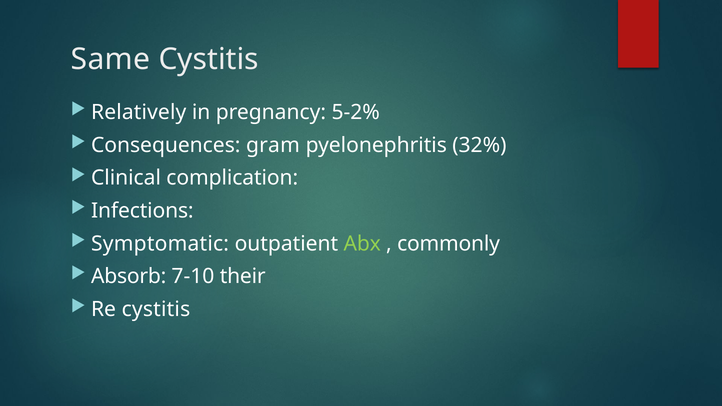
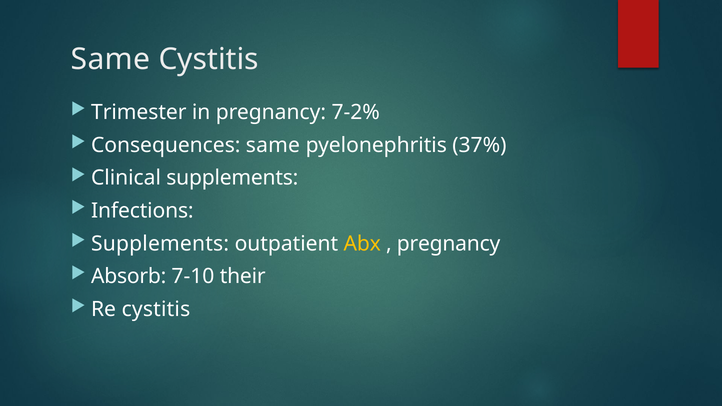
Relatively: Relatively -> Trimester
5-2%: 5-2% -> 7-2%
Consequences gram: gram -> same
32%: 32% -> 37%
Clinical complication: complication -> supplements
Symptomatic at (160, 244): Symptomatic -> Supplements
Abx colour: light green -> yellow
commonly at (449, 244): commonly -> pregnancy
